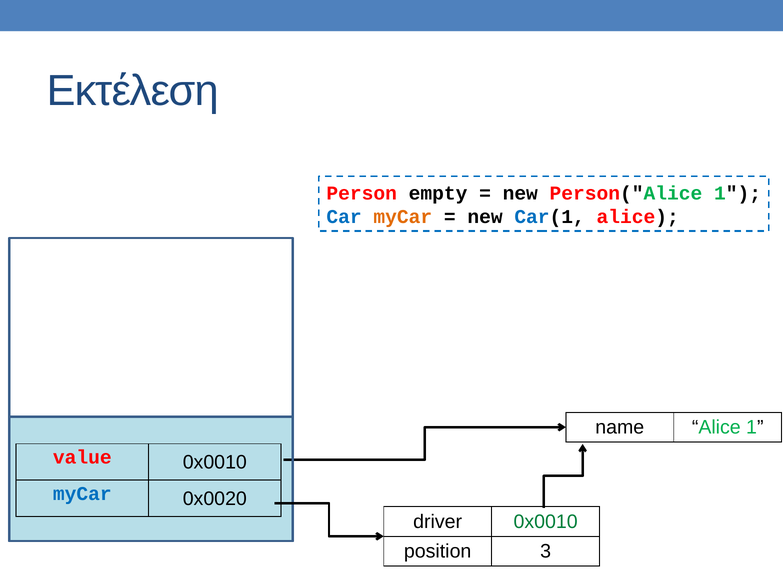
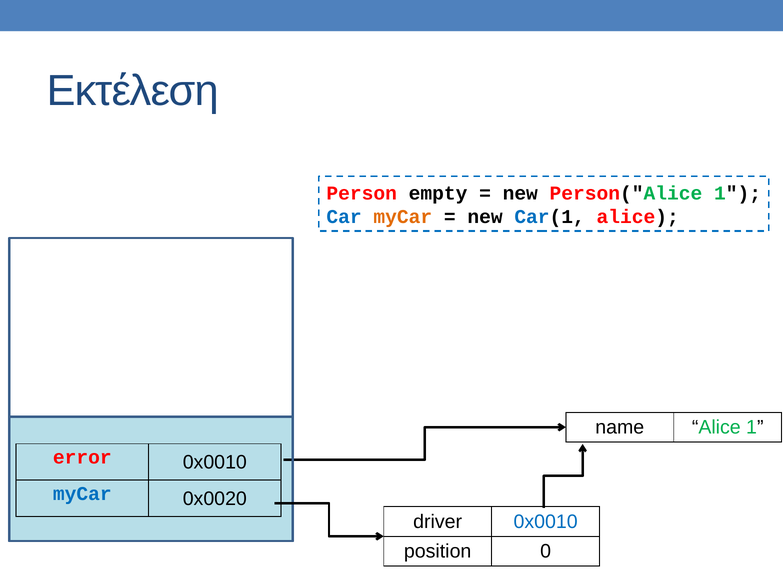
value: value -> error
0x0010 at (546, 522) colour: green -> blue
3: 3 -> 0
